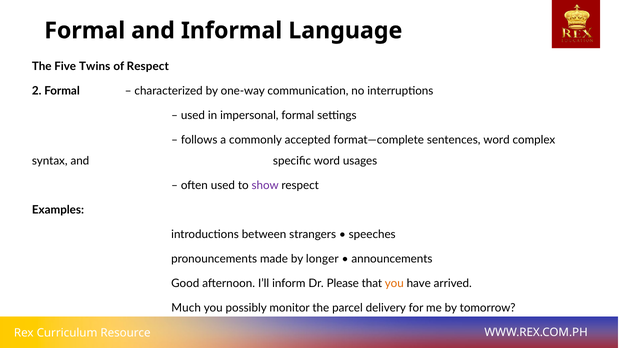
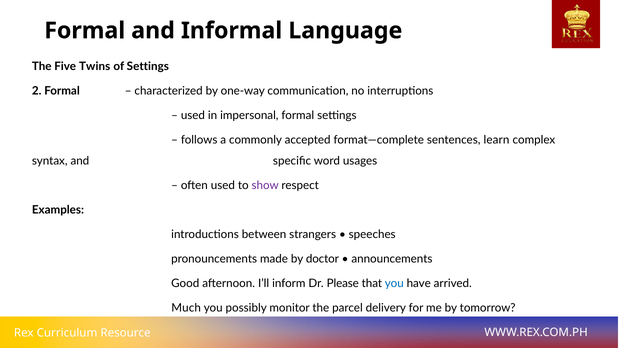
of Respect: Respect -> Settings
sentences word: word -> learn
longer: longer -> doctor
you at (394, 284) colour: orange -> blue
